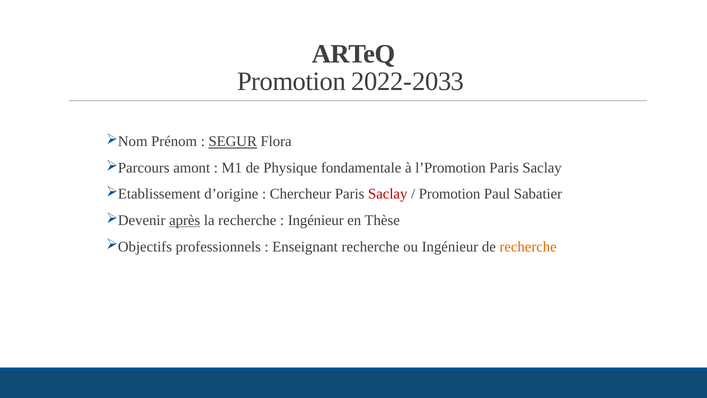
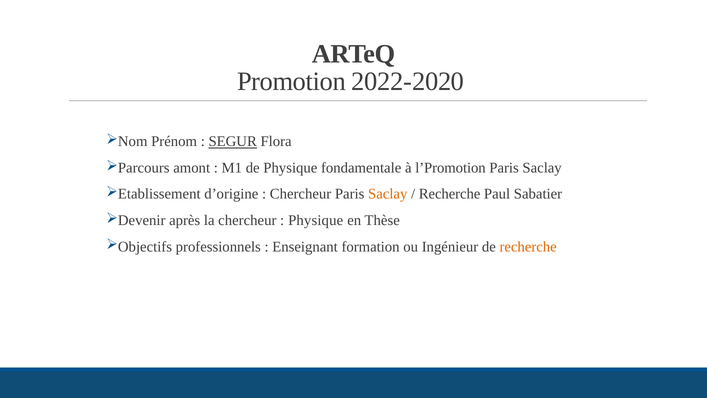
2022-2033: 2022-2033 -> 2022-2020
Saclay at (388, 194) colour: red -> orange
Promotion at (450, 194): Promotion -> Recherche
après underline: present -> none
la recherche: recherche -> chercheur
Ingénieur at (316, 220): Ingénieur -> Physique
Enseignant recherche: recherche -> formation
